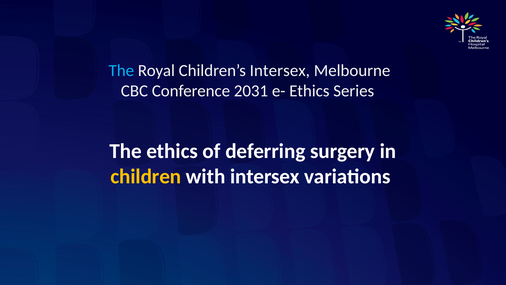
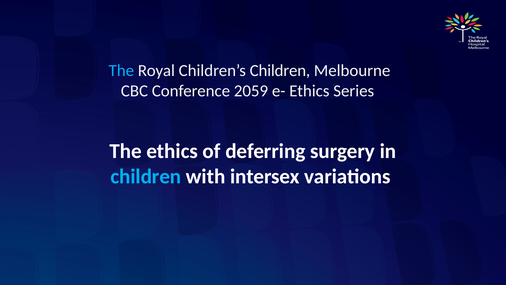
Children’s Intersex: Intersex -> Children
2031: 2031 -> 2059
children at (146, 176) colour: yellow -> light blue
